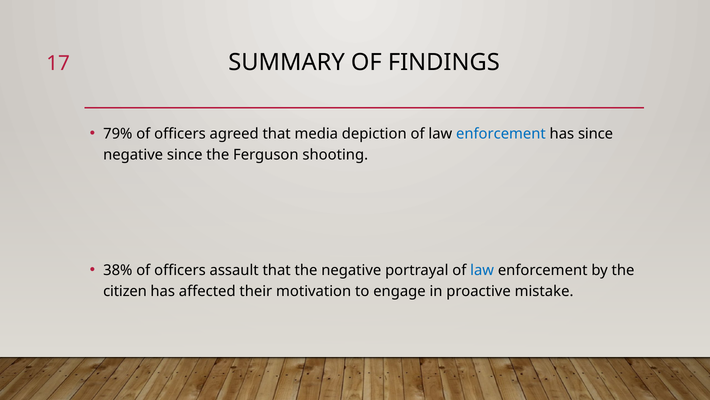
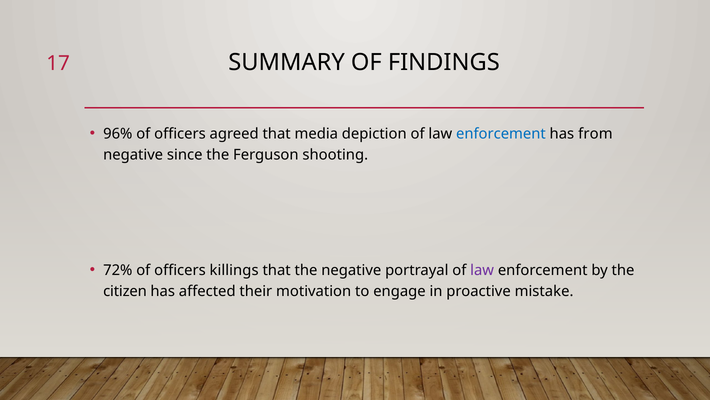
79%: 79% -> 96%
has since: since -> from
38%: 38% -> 72%
assault: assault -> killings
law at (482, 270) colour: blue -> purple
